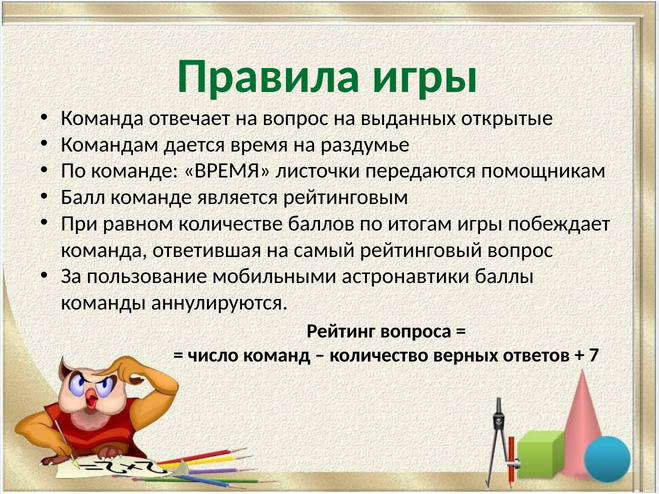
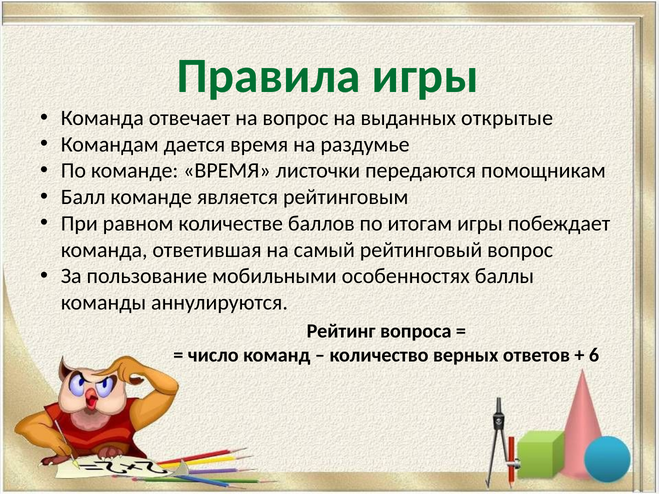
астронавтики: астронавтики -> особенностях
7: 7 -> 6
